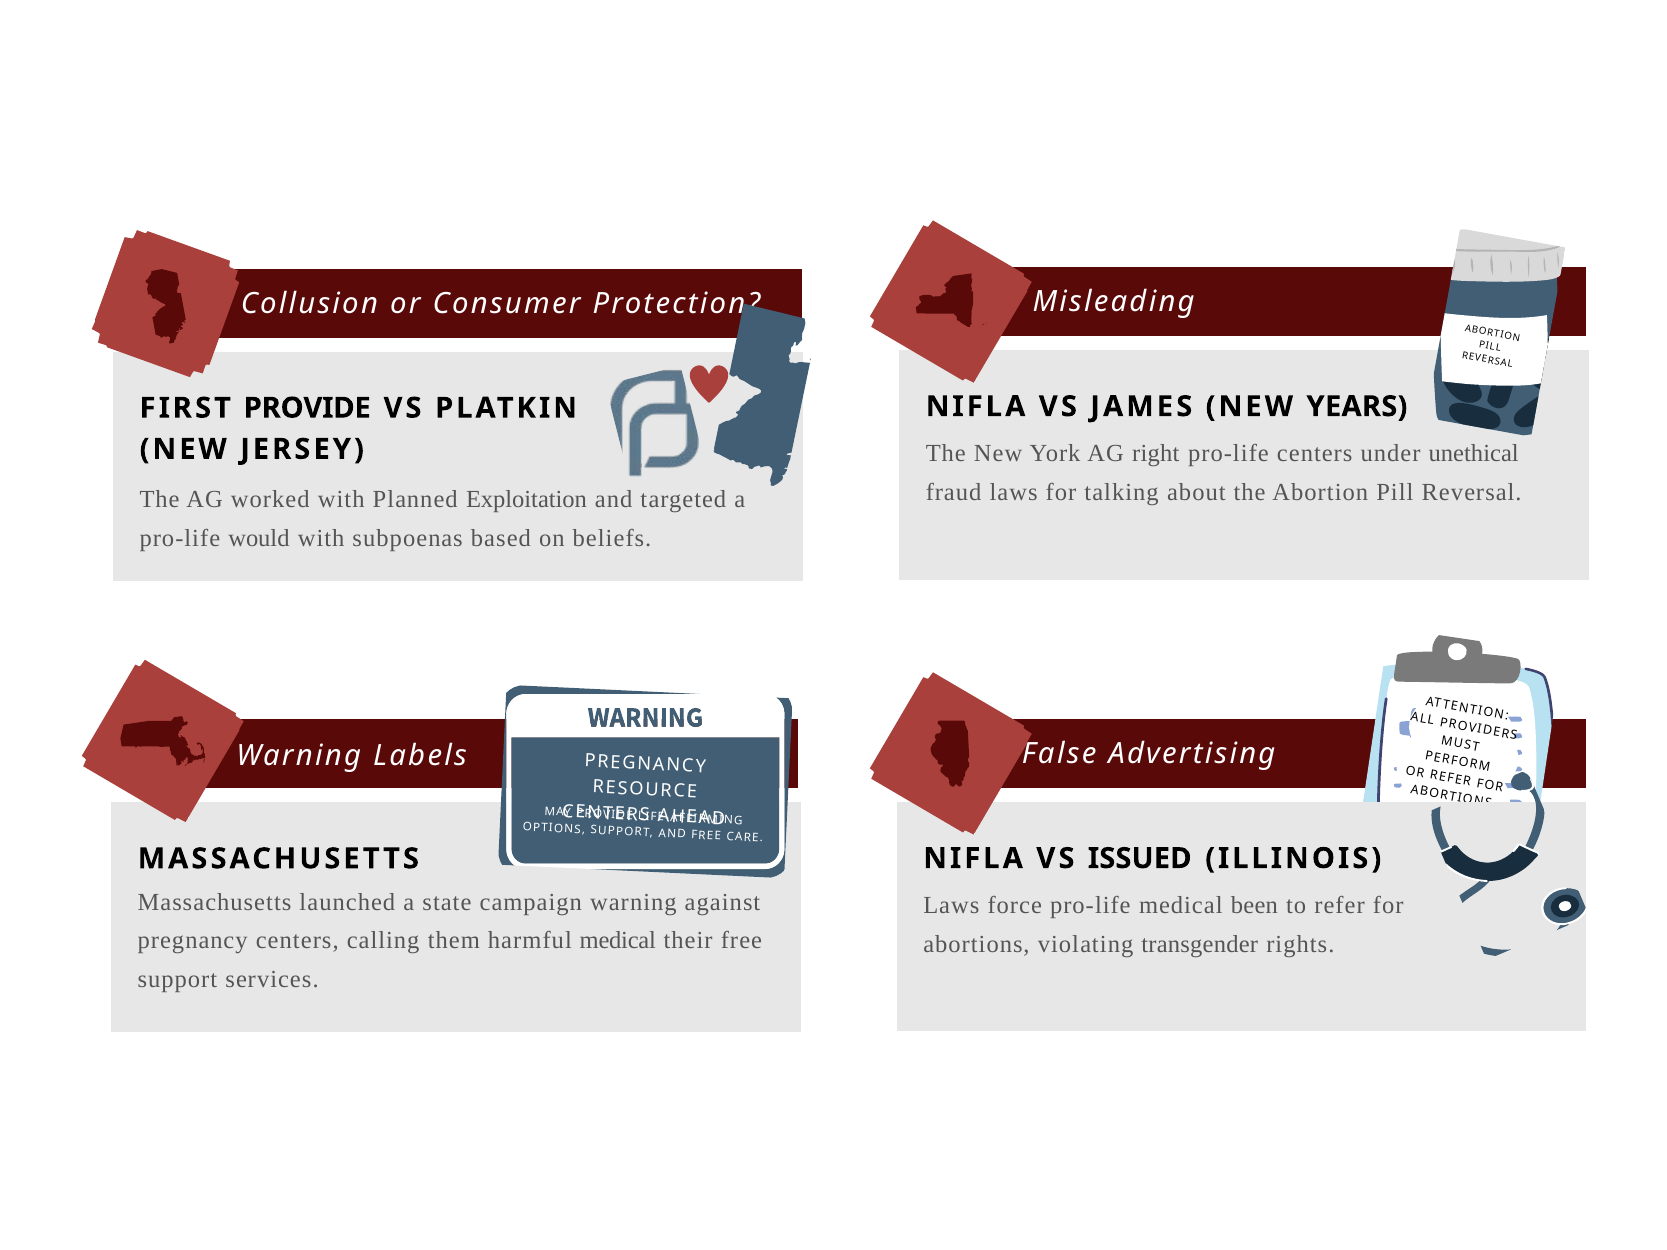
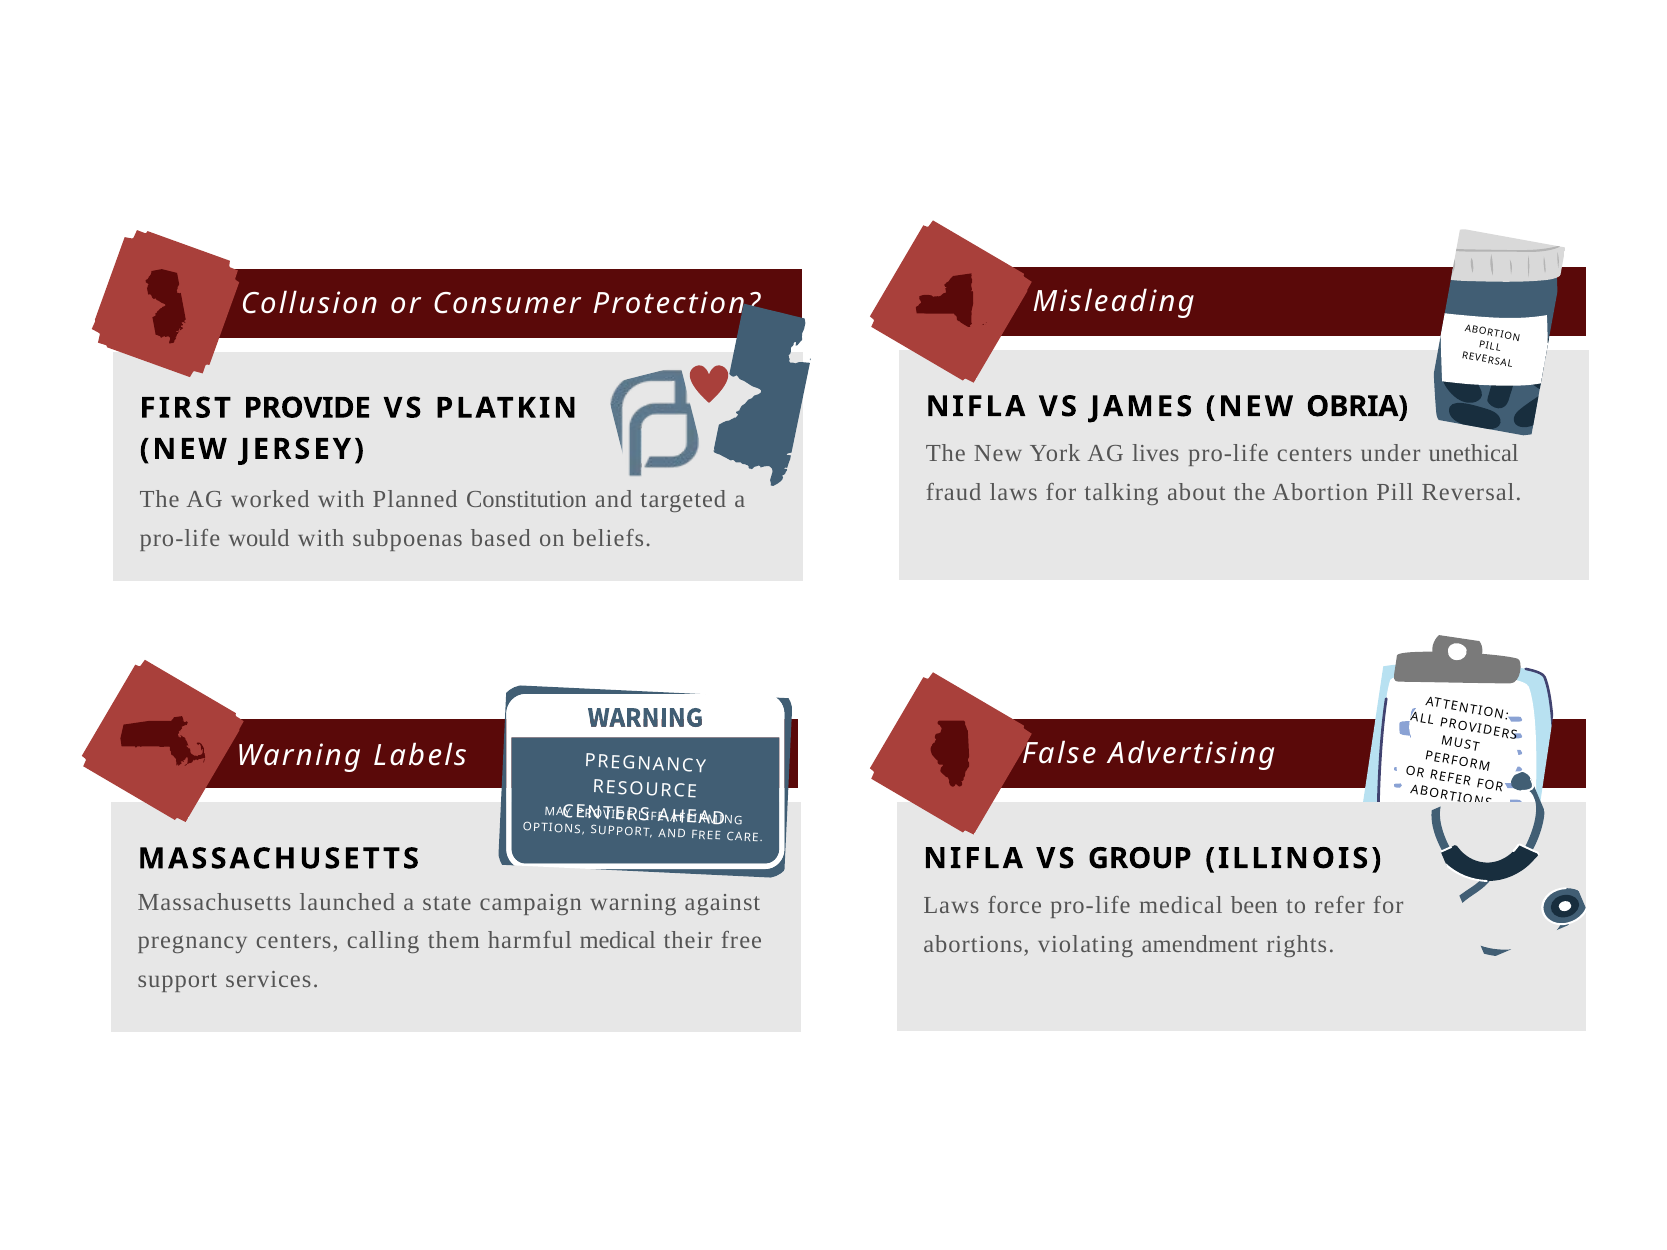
YEARS: YEARS -> OBRIA
right: right -> lives
Exploitation: Exploitation -> Constitution
ISSUED: ISSUED -> GROUP
transgender: transgender -> amendment
